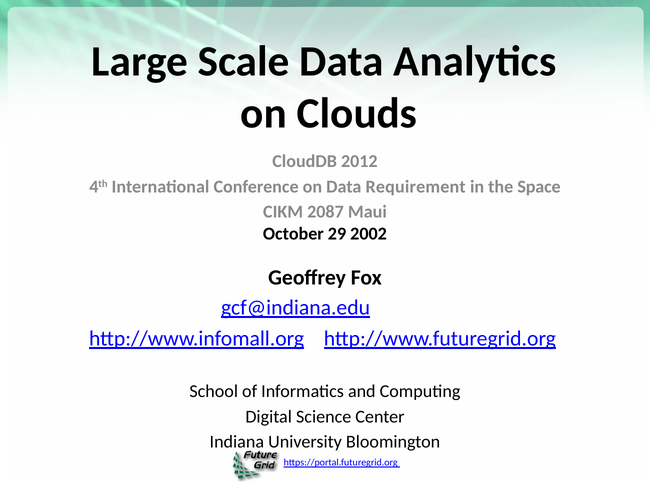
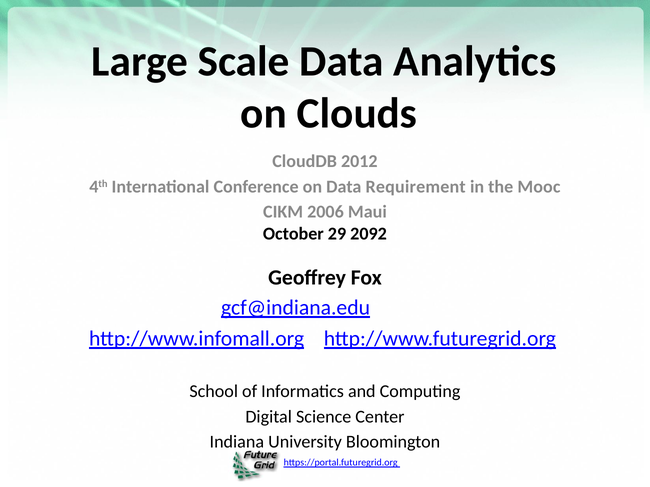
Space: Space -> Mooc
2087: 2087 -> 2006
2002: 2002 -> 2092
